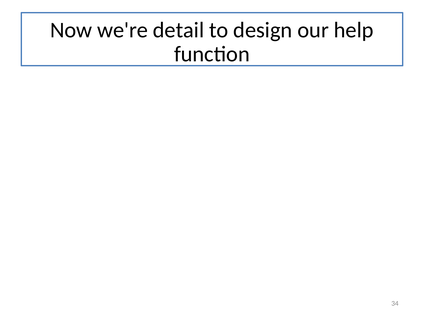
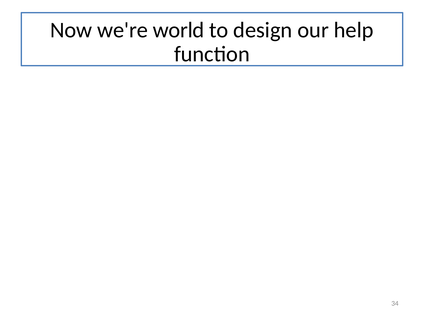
detail: detail -> world
